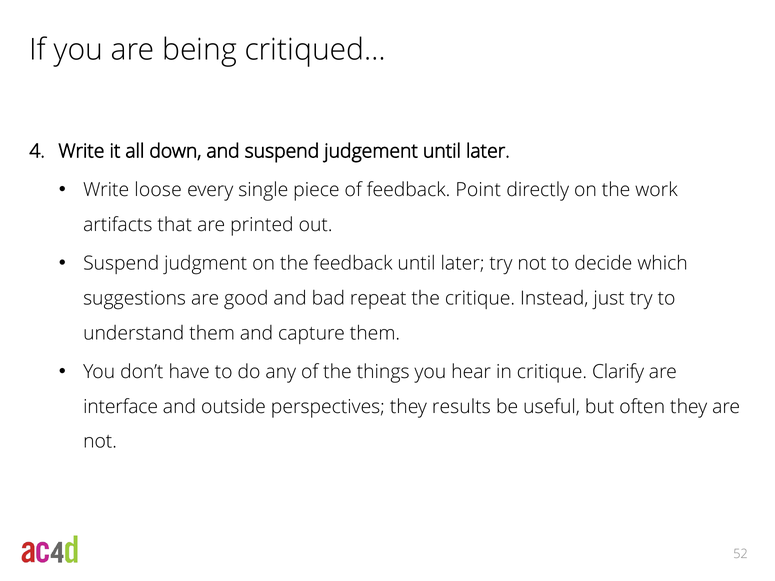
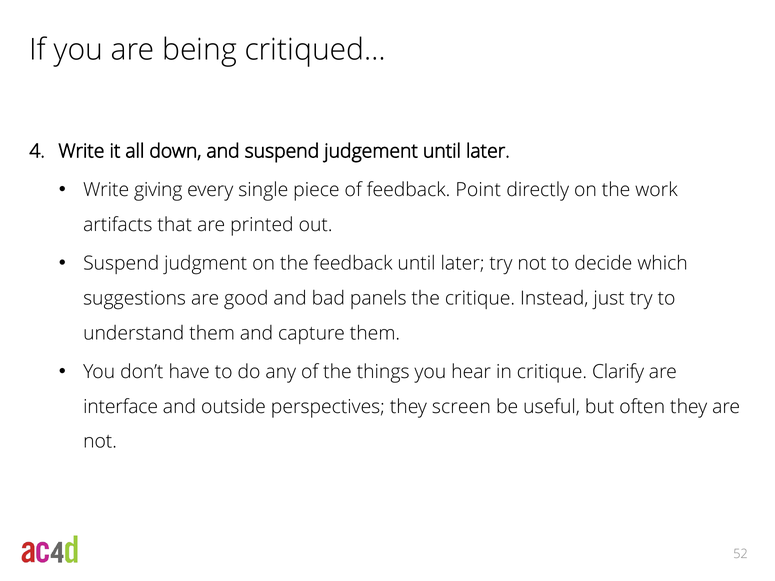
loose: loose -> giving
repeat: repeat -> panels
results: results -> screen
